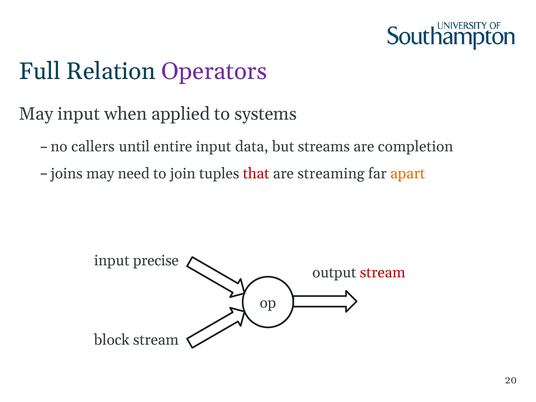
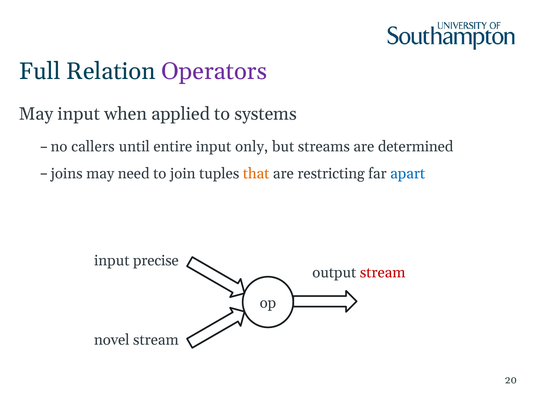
data: data -> only
completion: completion -> determined
that colour: red -> orange
streaming: streaming -> restricting
apart colour: orange -> blue
block: block -> novel
